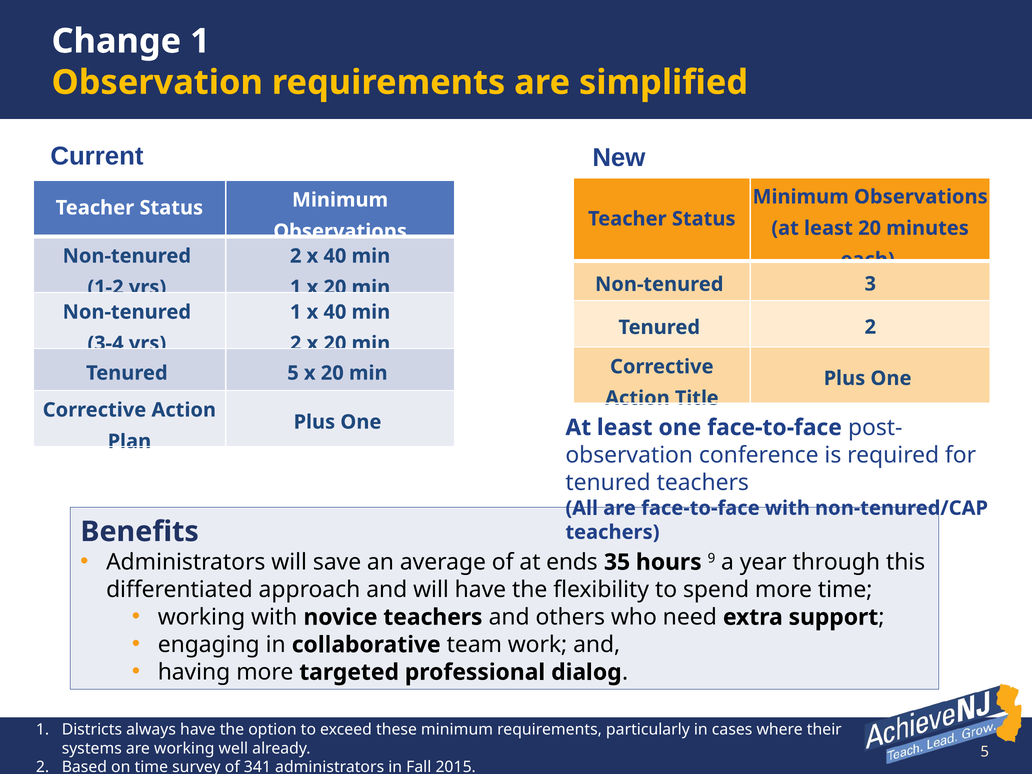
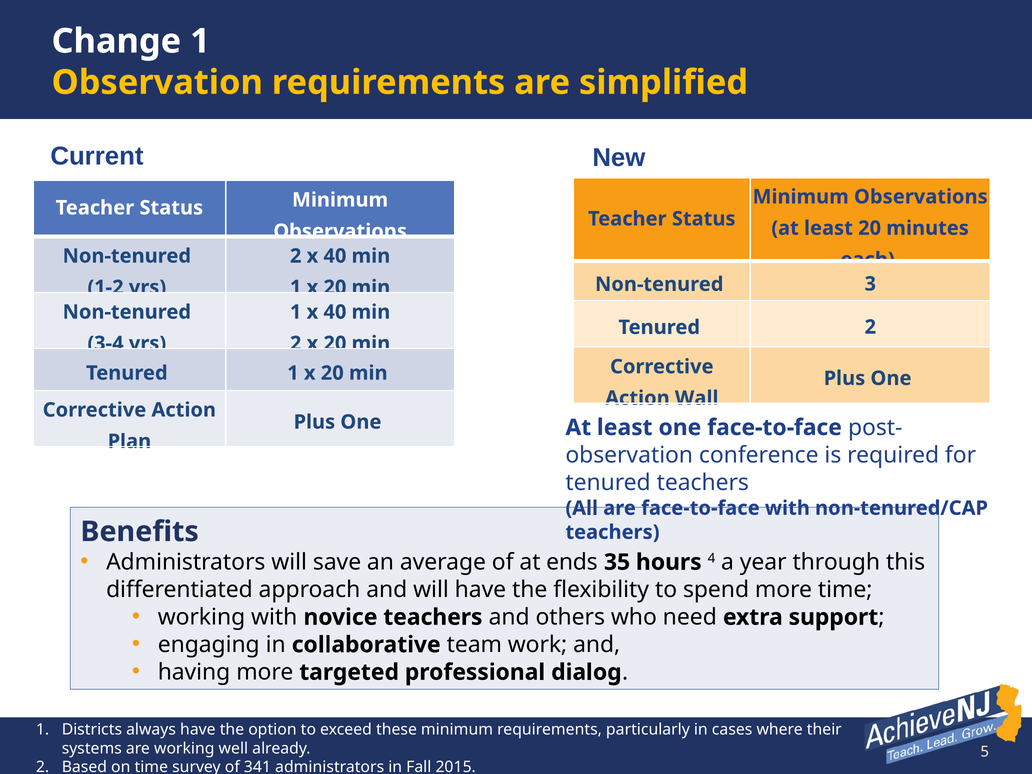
Tenured 5: 5 -> 1
Title: Title -> Wall
9: 9 -> 4
